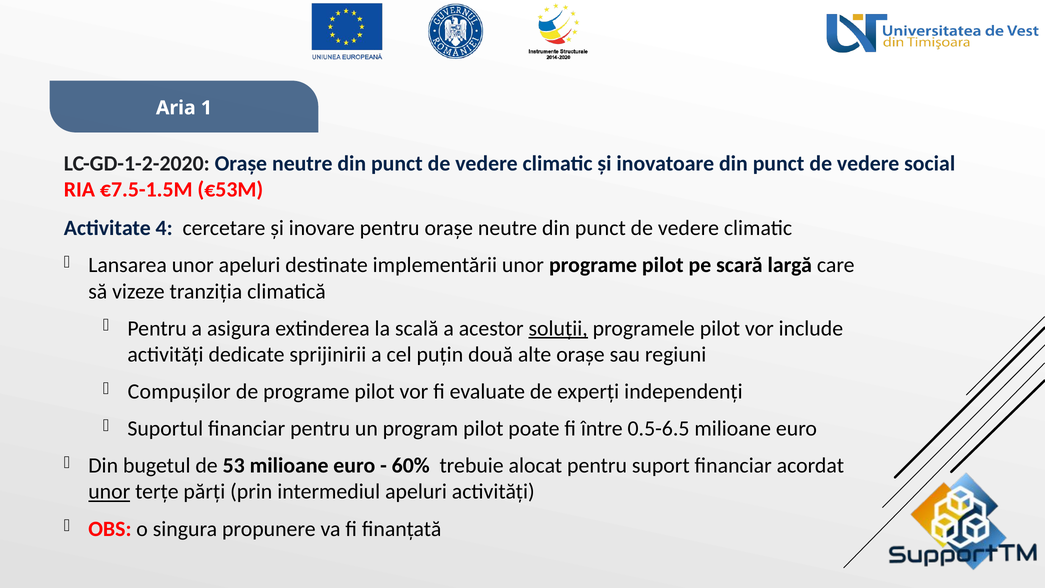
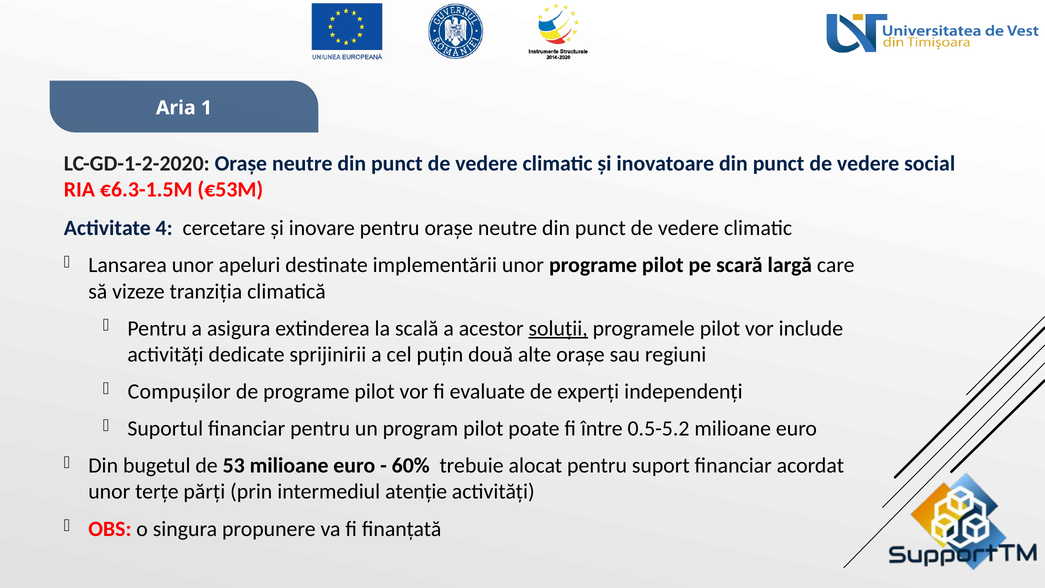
€7.5-1.5M: €7.5-1.5M -> €6.3-1.5M
0.5-6.5: 0.5-6.5 -> 0.5-5.2
unor at (109, 492) underline: present -> none
intermediul apeluri: apeluri -> atenție
